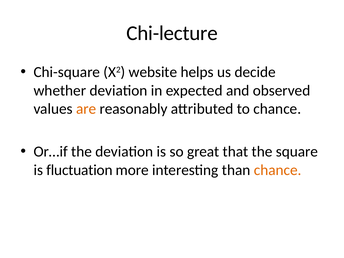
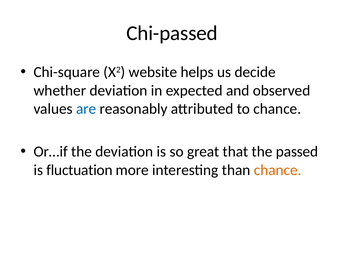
Chi-lecture: Chi-lecture -> Chi-passed
are colour: orange -> blue
square: square -> passed
